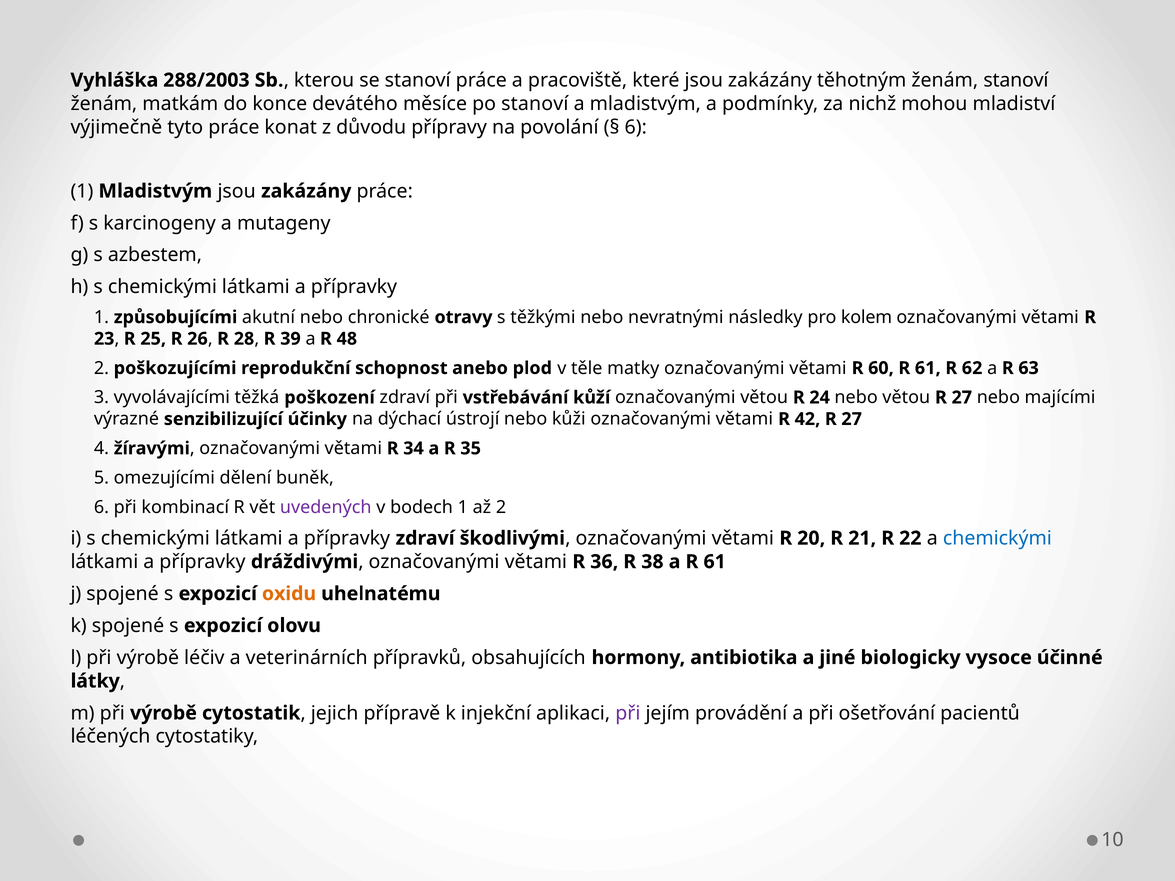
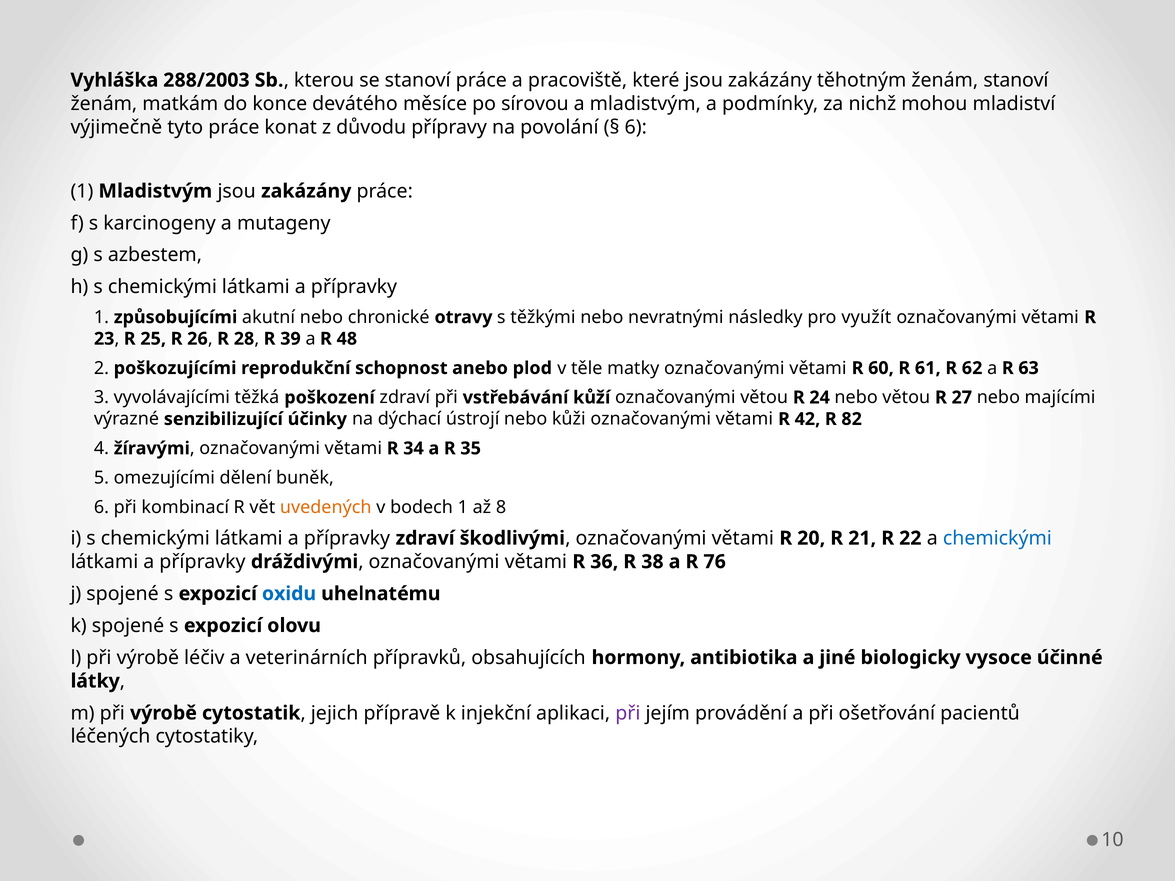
po stanoví: stanoví -> sírovou
kolem: kolem -> využít
42 R 27: 27 -> 82
uvedených colour: purple -> orange
až 2: 2 -> 8
a R 61: 61 -> 76
oxidu colour: orange -> blue
